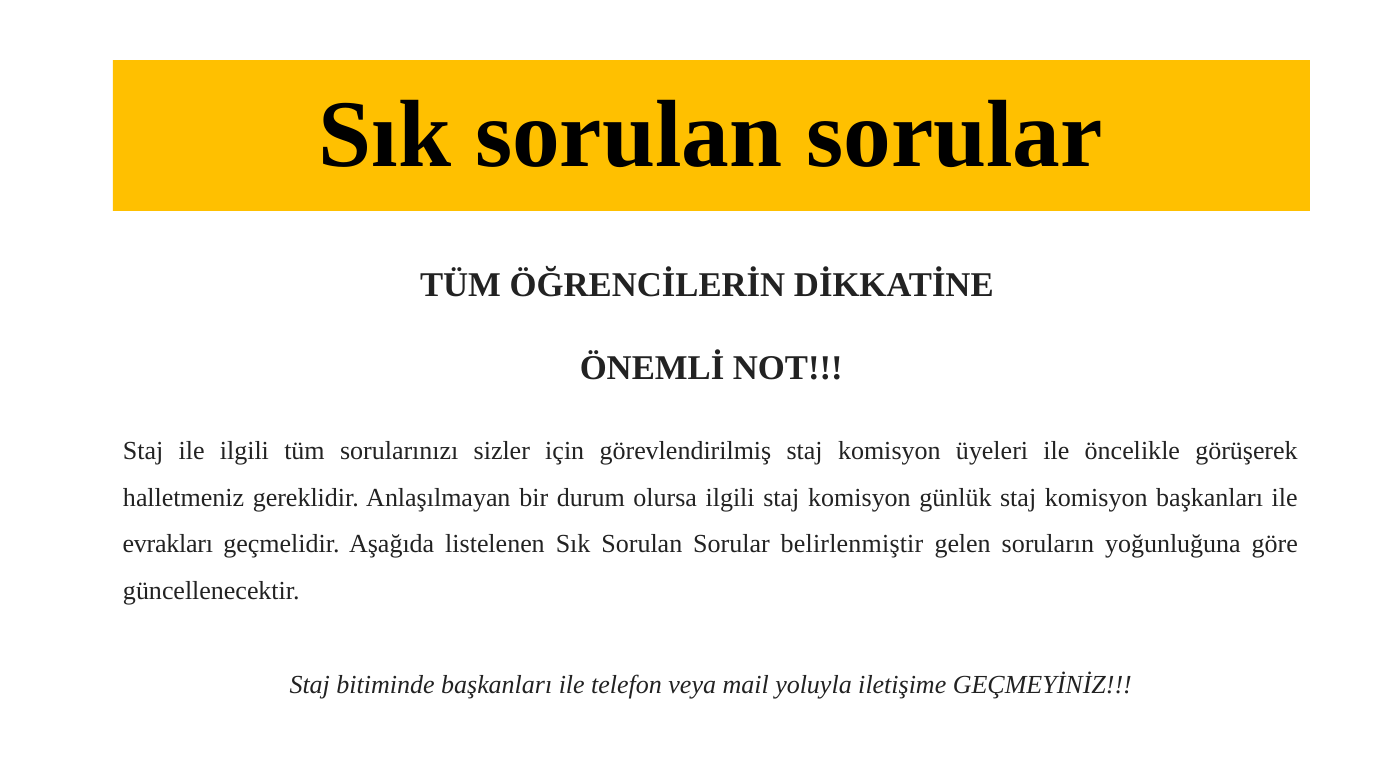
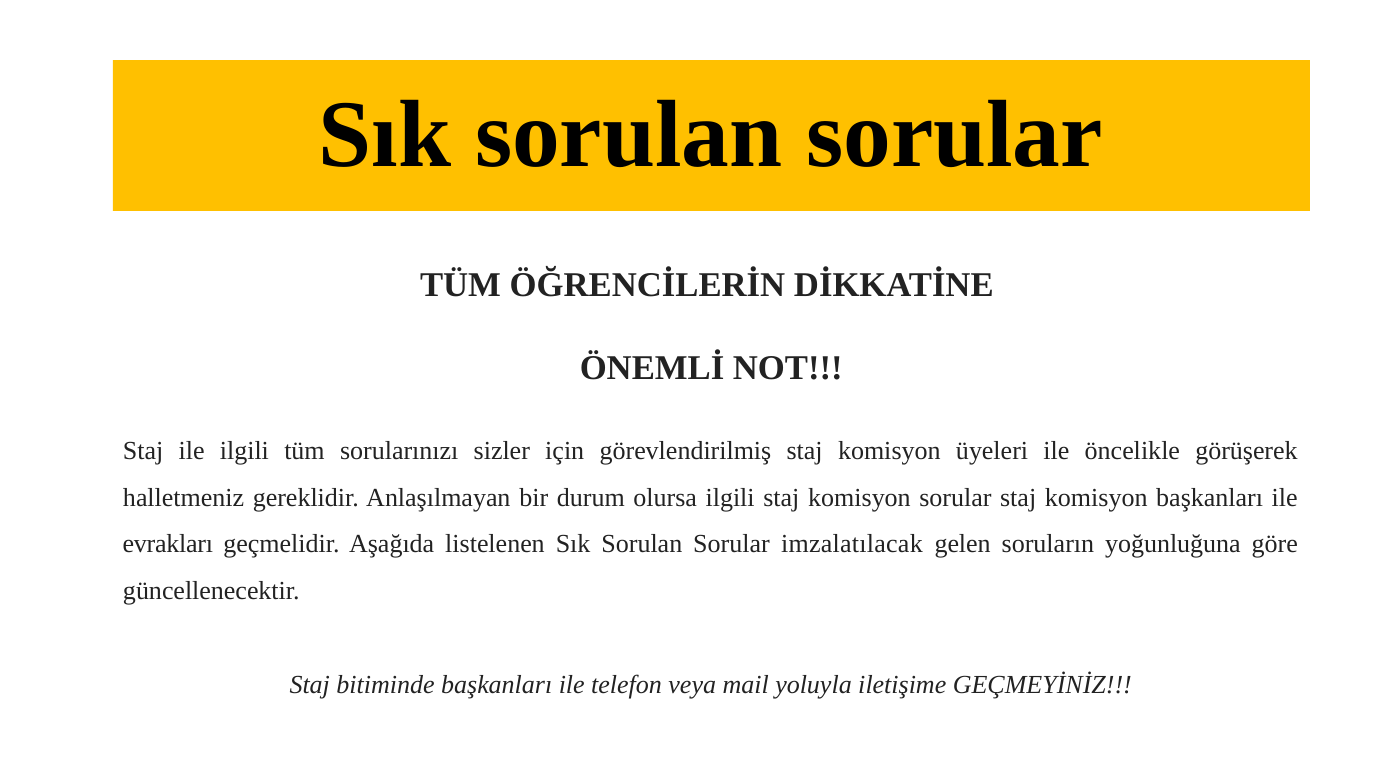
komisyon günlük: günlük -> sorular
belirlenmiştir: belirlenmiştir -> imzalatılacak
